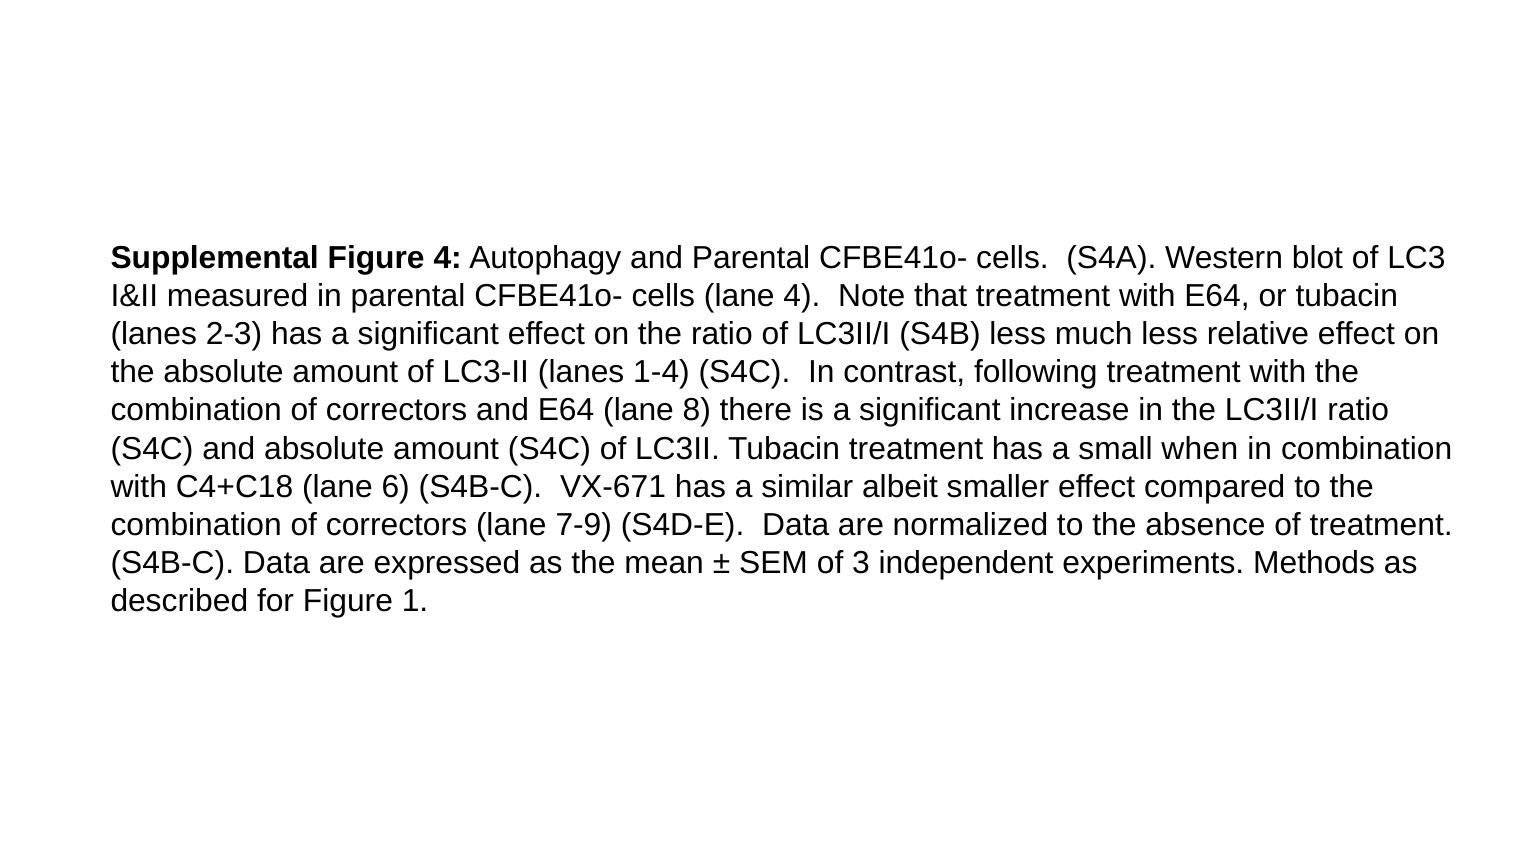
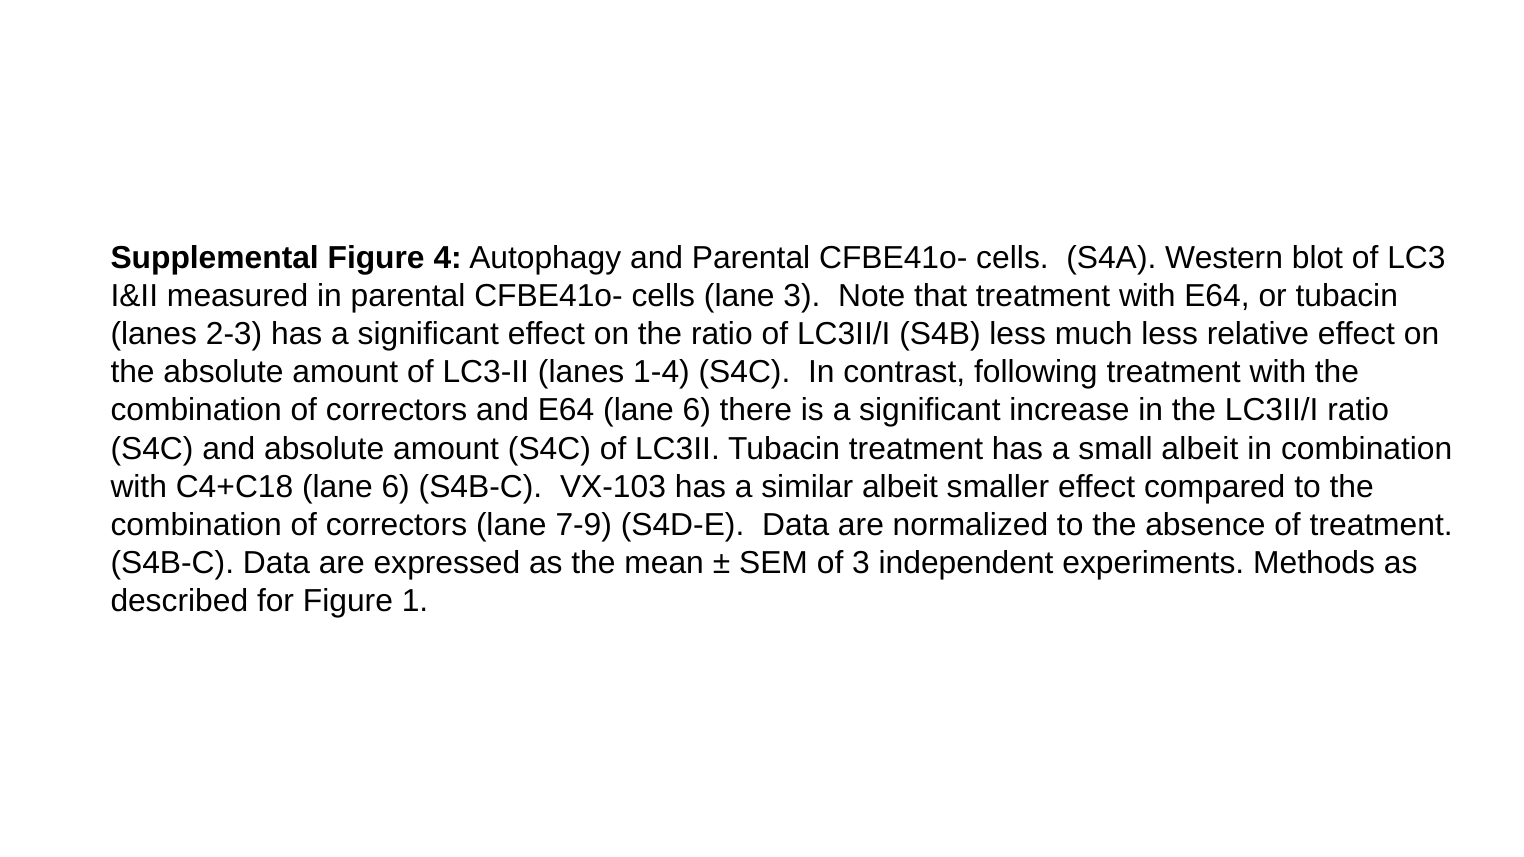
lane 4: 4 -> 3
E64 lane 8: 8 -> 6
small when: when -> albeit
VX-671: VX-671 -> VX-103
